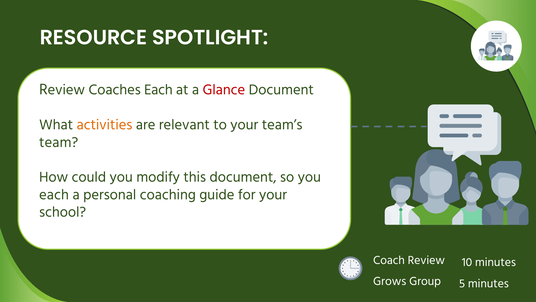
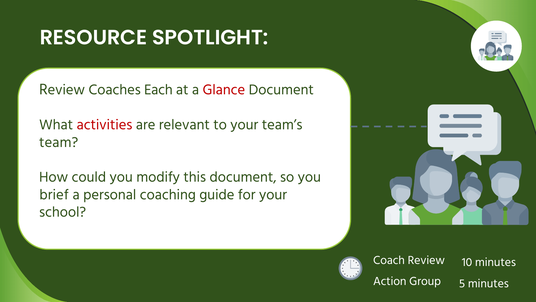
activities colour: orange -> red
each at (54, 194): each -> brief
Grows: Grows -> Action
